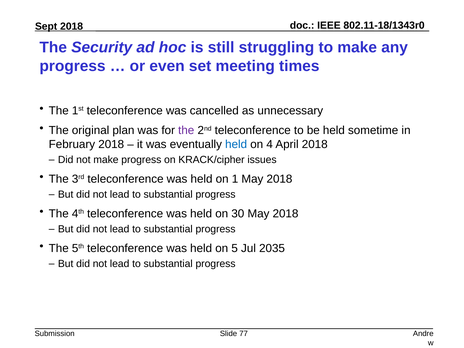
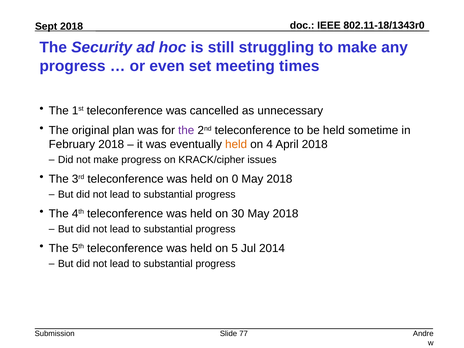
held at (236, 144) colour: blue -> orange
1: 1 -> 0
2035: 2035 -> 2014
